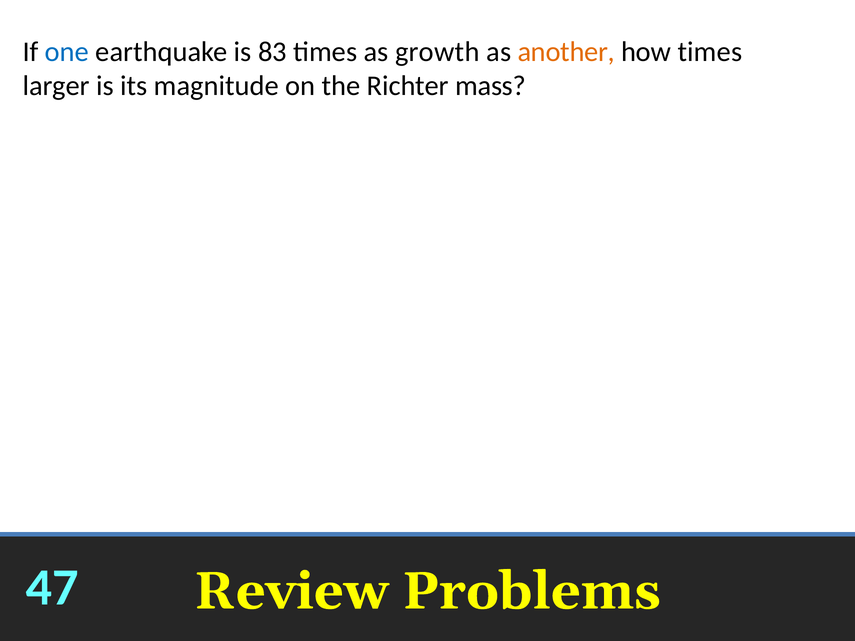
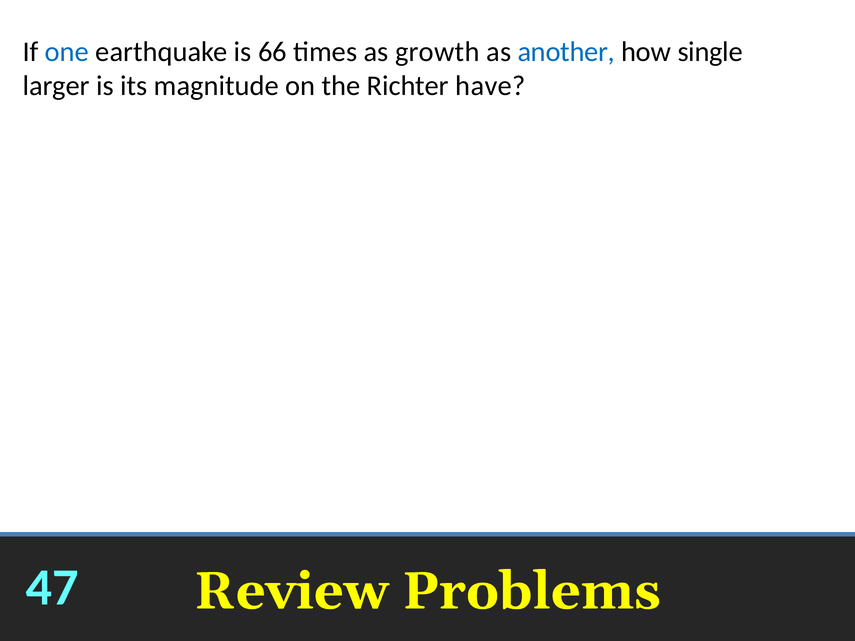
83: 83 -> 66
another colour: orange -> blue
how times: times -> single
mass: mass -> have
